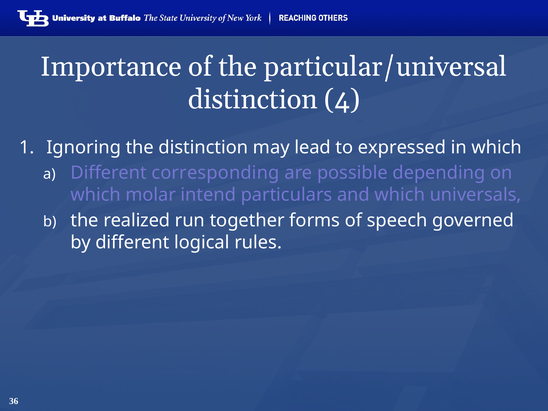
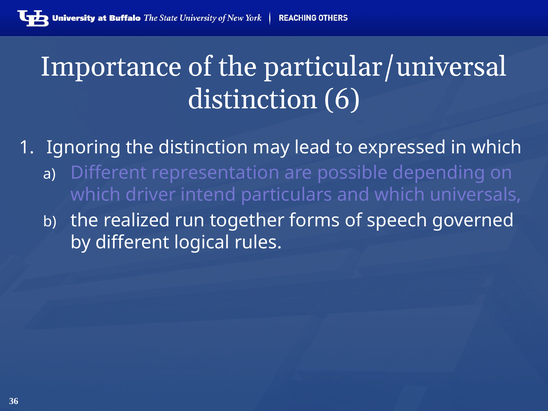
4: 4 -> 6
corresponding: corresponding -> representation
molar: molar -> driver
